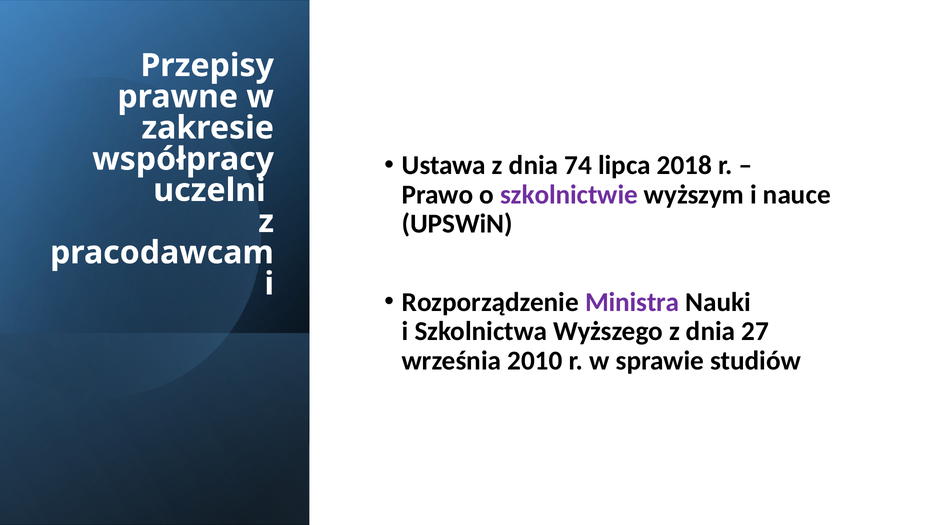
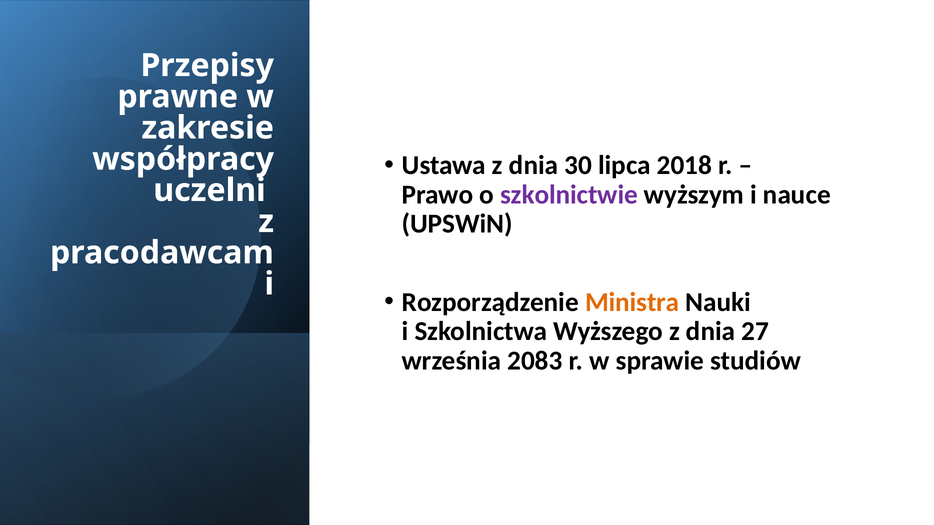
74: 74 -> 30
Ministra colour: purple -> orange
2010: 2010 -> 2083
